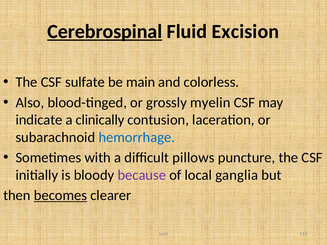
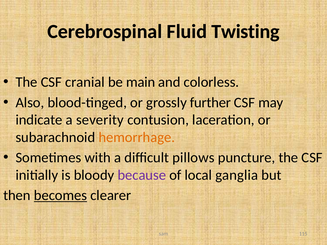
Cerebrospinal underline: present -> none
Excision: Excision -> Twisting
sulfate: sulfate -> cranial
myelin: myelin -> further
clinically: clinically -> severity
hemorrhage colour: blue -> orange
